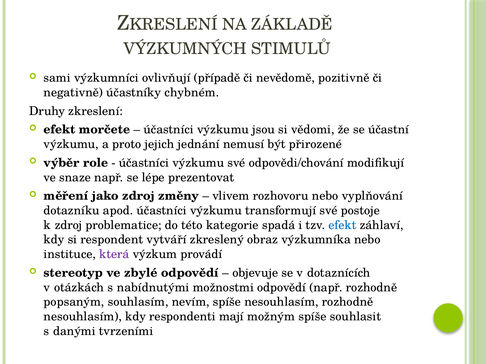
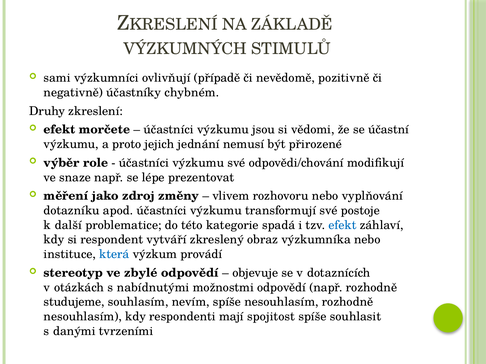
k zdroj: zdroj -> další
která colour: purple -> blue
popsaným: popsaným -> studujeme
možným: možným -> spojitost
